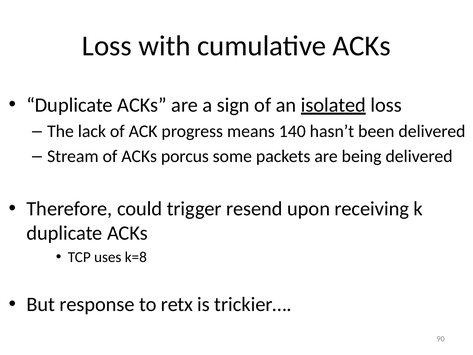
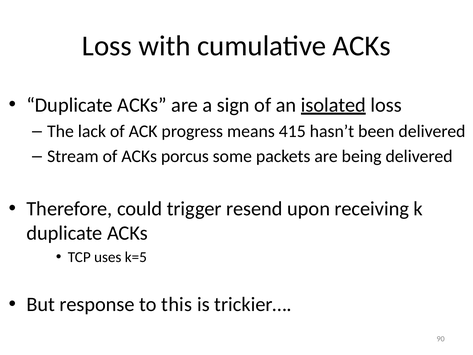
140: 140 -> 415
k=8: k=8 -> k=5
retx: retx -> this
